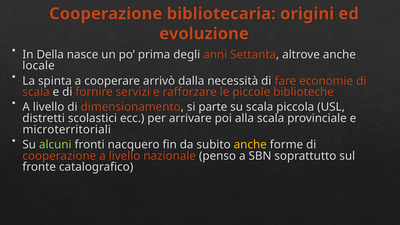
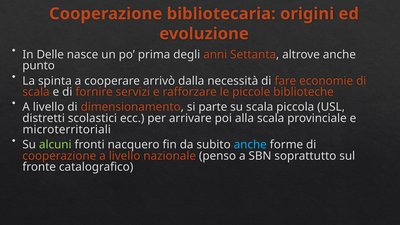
Della: Della -> Delle
locale: locale -> punto
anche at (250, 145) colour: yellow -> light blue
